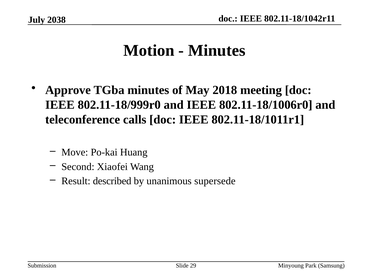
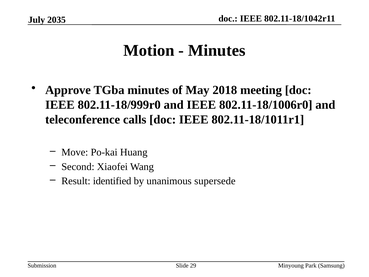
2038: 2038 -> 2035
described: described -> identified
